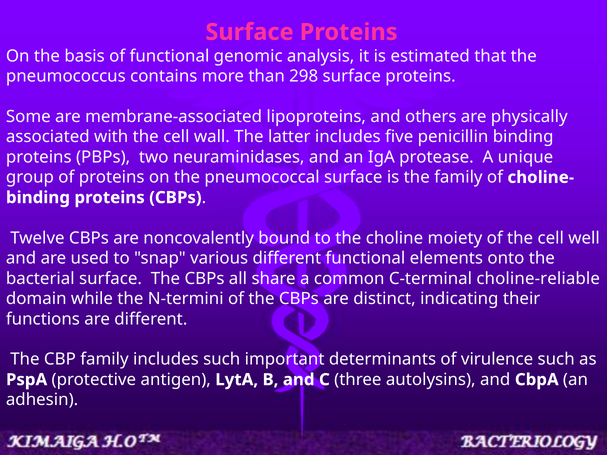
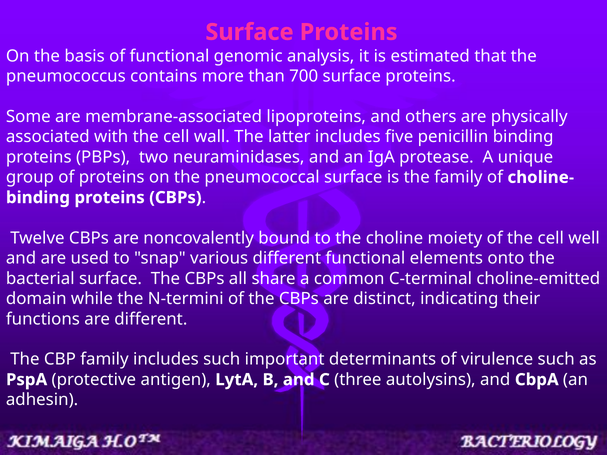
298: 298 -> 700
choline-reliable: choline-reliable -> choline-emitted
